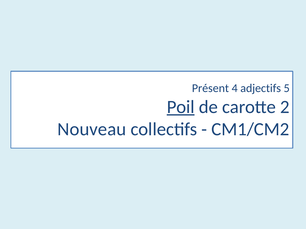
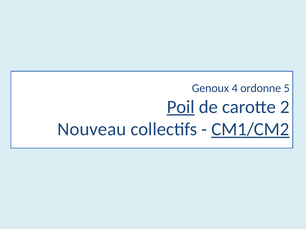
Présent: Présent -> Genoux
adjectifs: adjectifs -> ordonne
CM1/CM2 underline: none -> present
